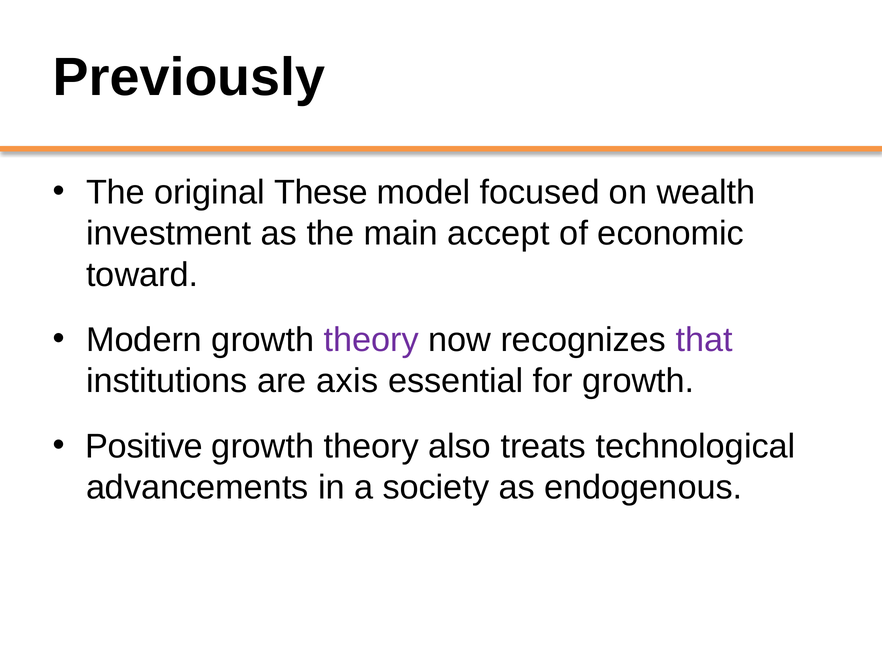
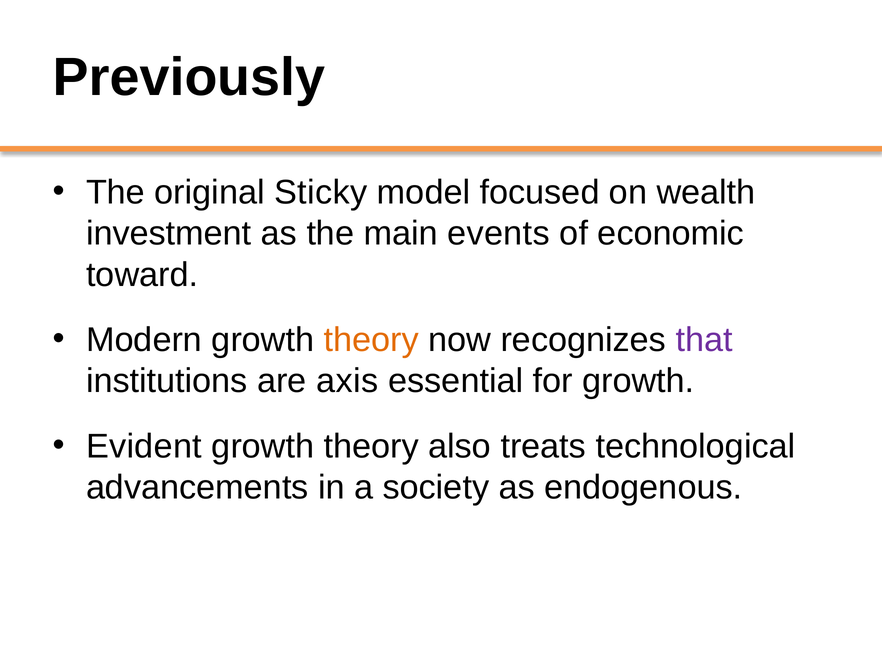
These: These -> Sticky
accept: accept -> events
theory at (371, 340) colour: purple -> orange
Positive: Positive -> Evident
